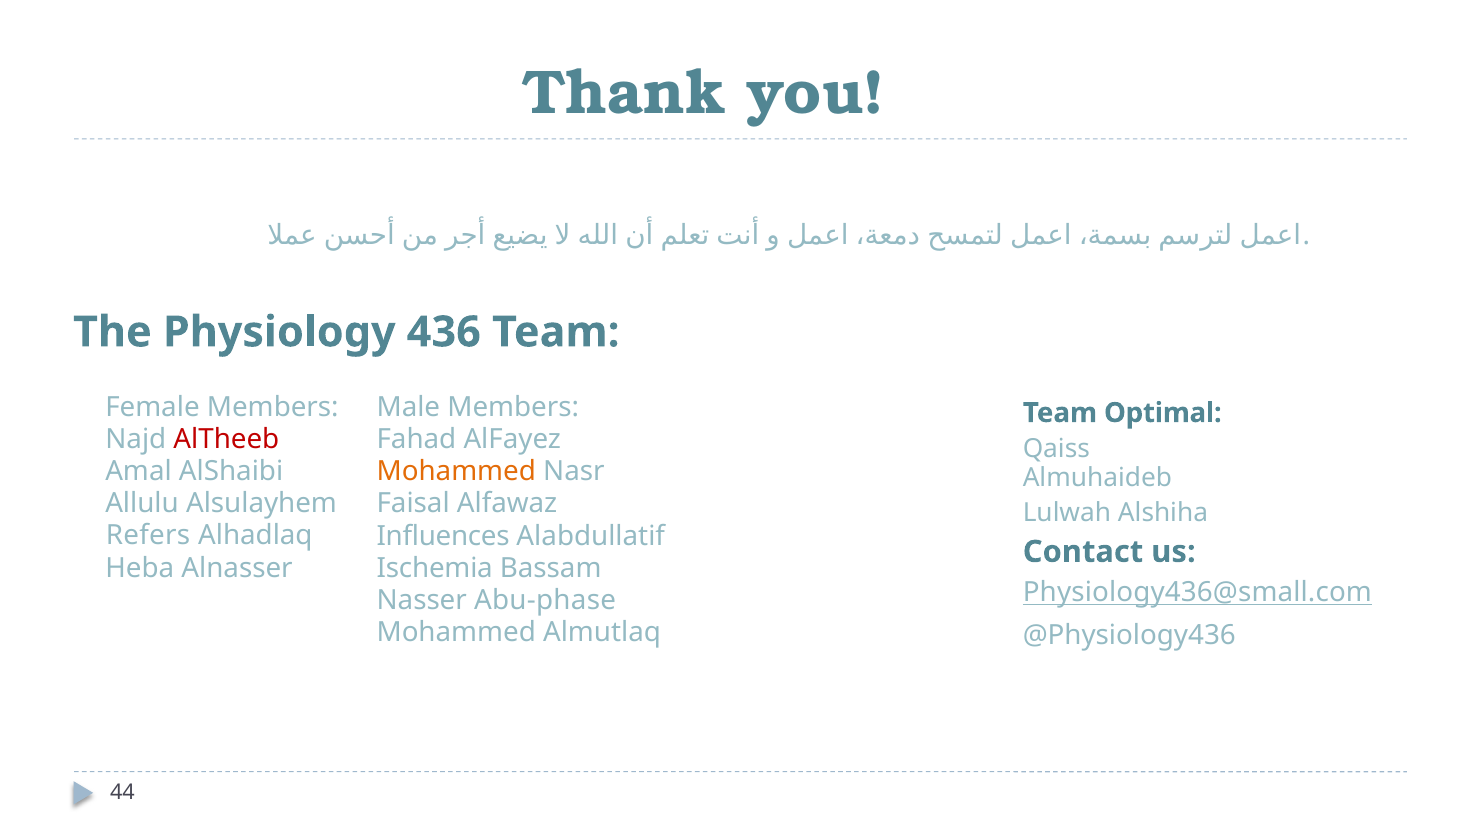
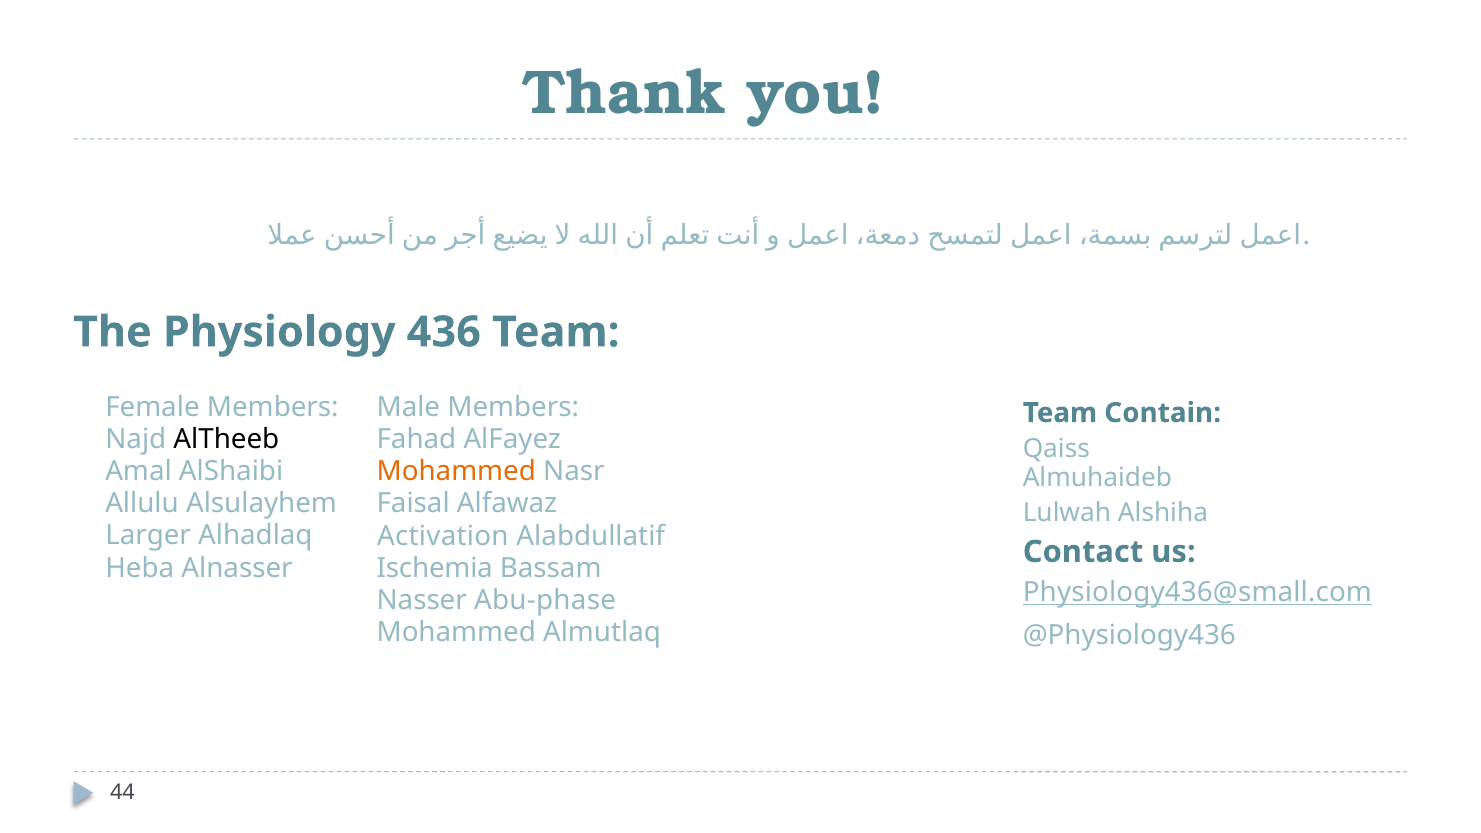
Optimal: Optimal -> Contain
AlTheeb colour: red -> black
Refers: Refers -> Larger
Influences: Influences -> Activation
